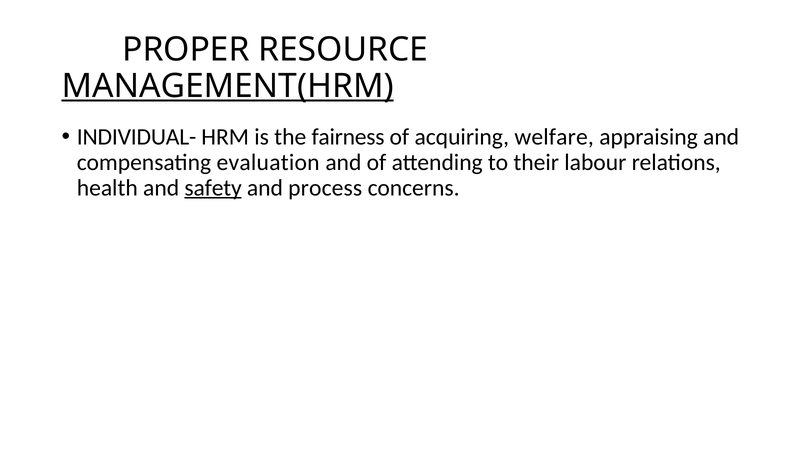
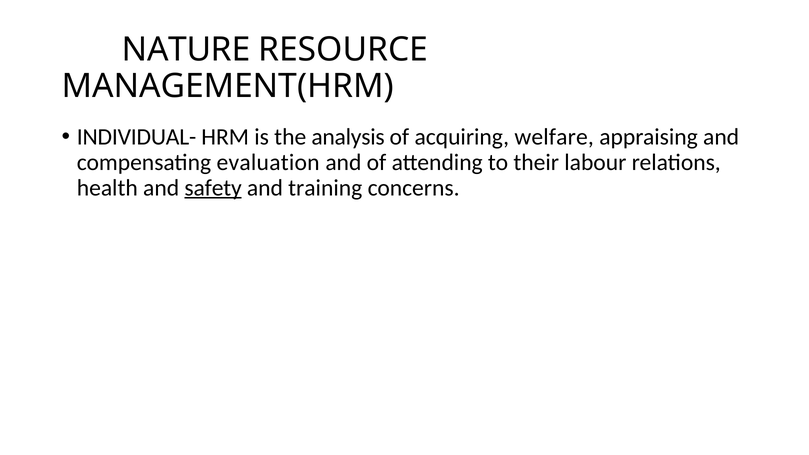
PROPER: PROPER -> NATURE
MANAGEMENT(HRM underline: present -> none
fairness: fairness -> analysis
process: process -> training
